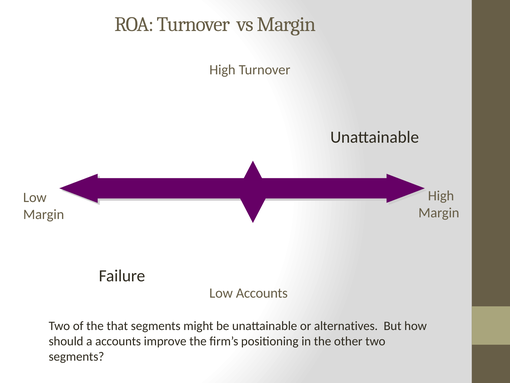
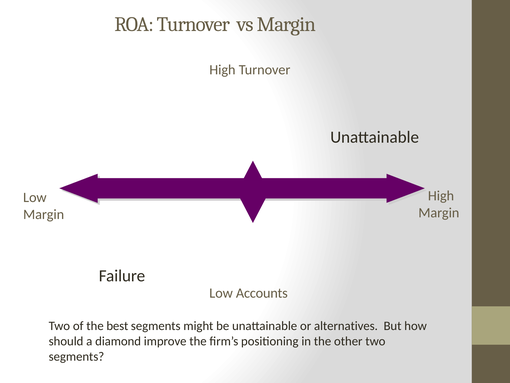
that: that -> best
a accounts: accounts -> diamond
